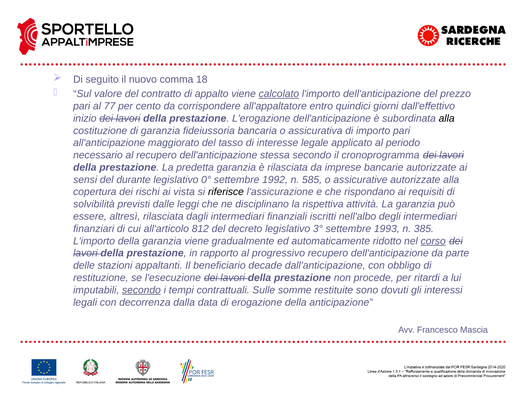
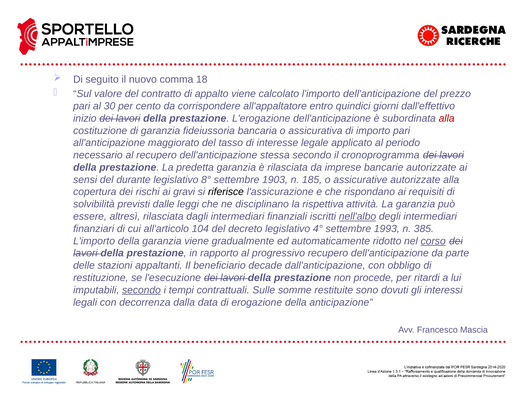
calcolato underline: present -> none
77: 77 -> 30
alla at (447, 119) colour: black -> red
0°: 0° -> 8°
1992: 1992 -> 1903
585: 585 -> 185
vista: vista -> gravi
nell'albo underline: none -> present
812: 812 -> 104
3°: 3° -> 4°
